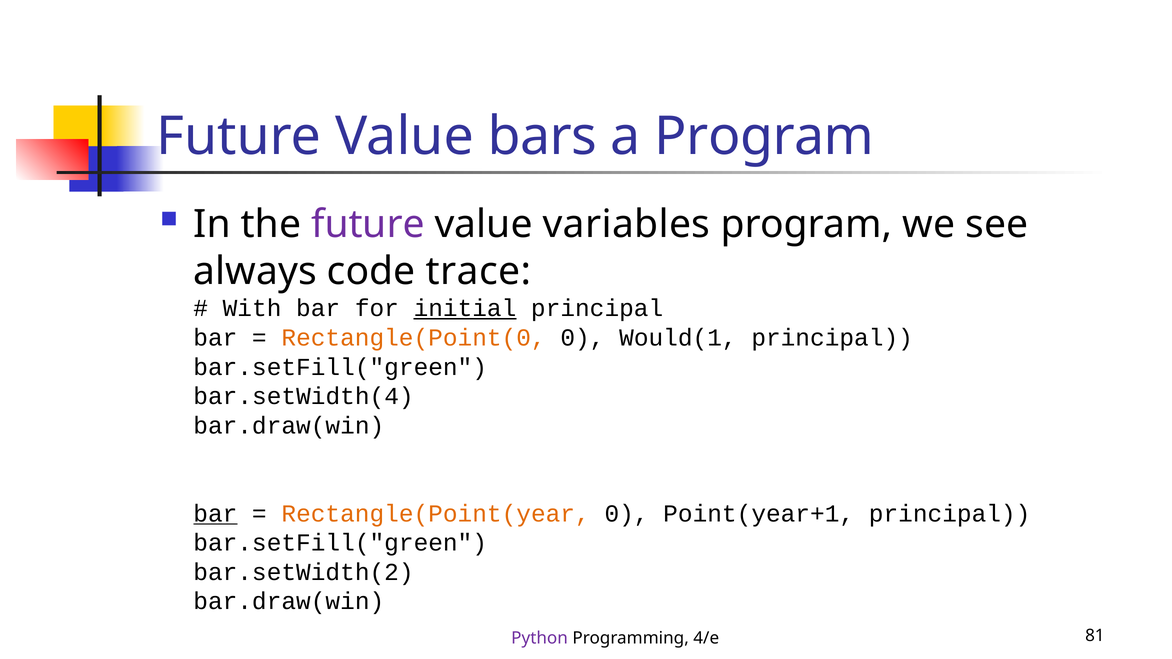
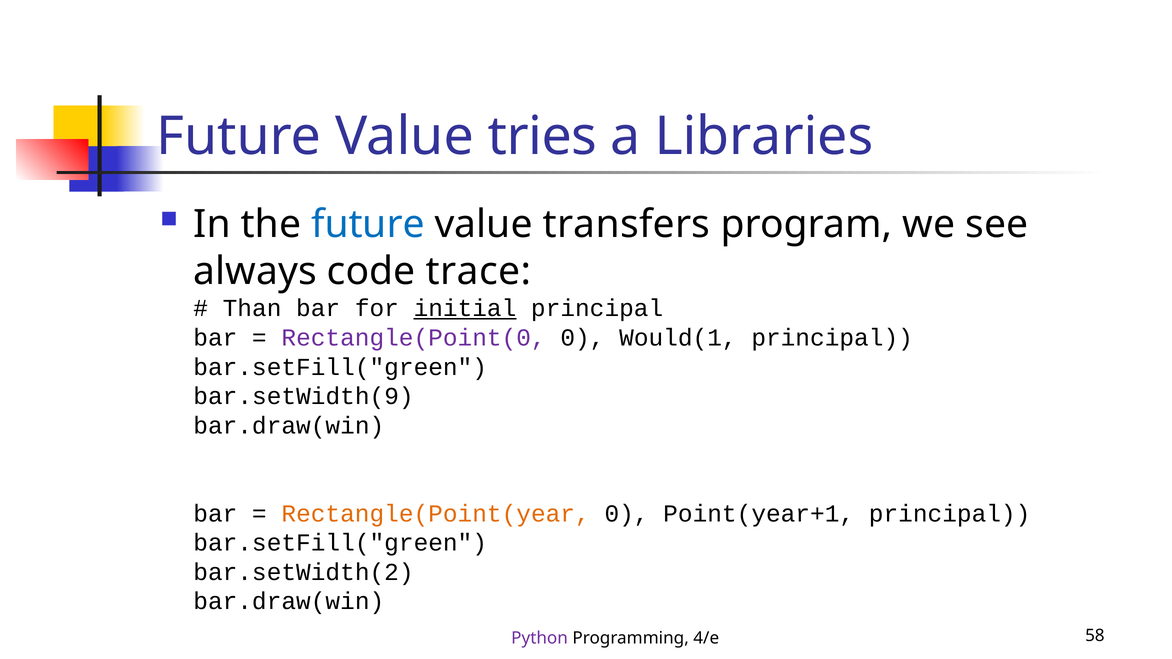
bars: bars -> tries
a Program: Program -> Libraries
future at (368, 225) colour: purple -> blue
variables: variables -> transfers
With: With -> Than
Rectangle(Point(0 colour: orange -> purple
bar.setWidth(4: bar.setWidth(4 -> bar.setWidth(9
bar at (215, 514) underline: present -> none
81: 81 -> 58
